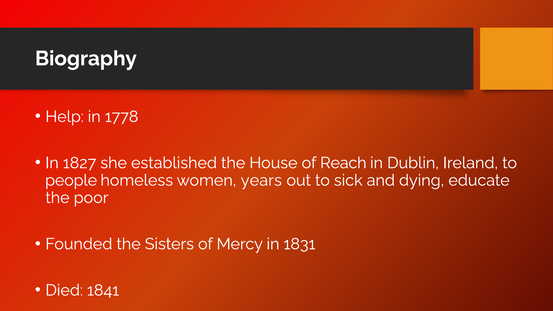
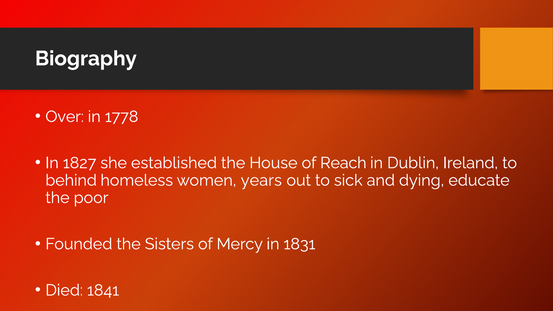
Help: Help -> Over
people: people -> behind
